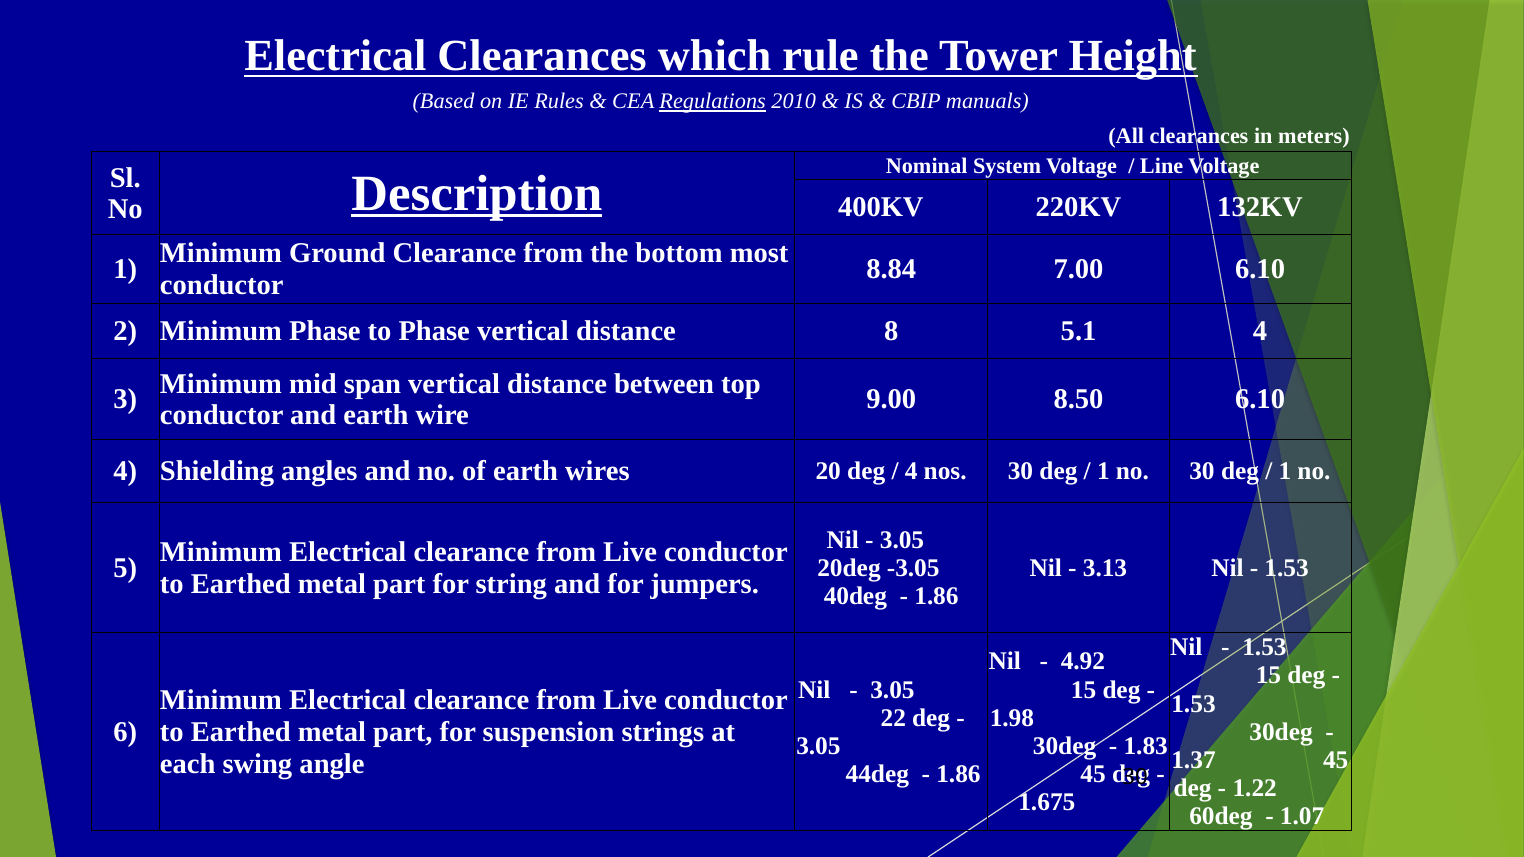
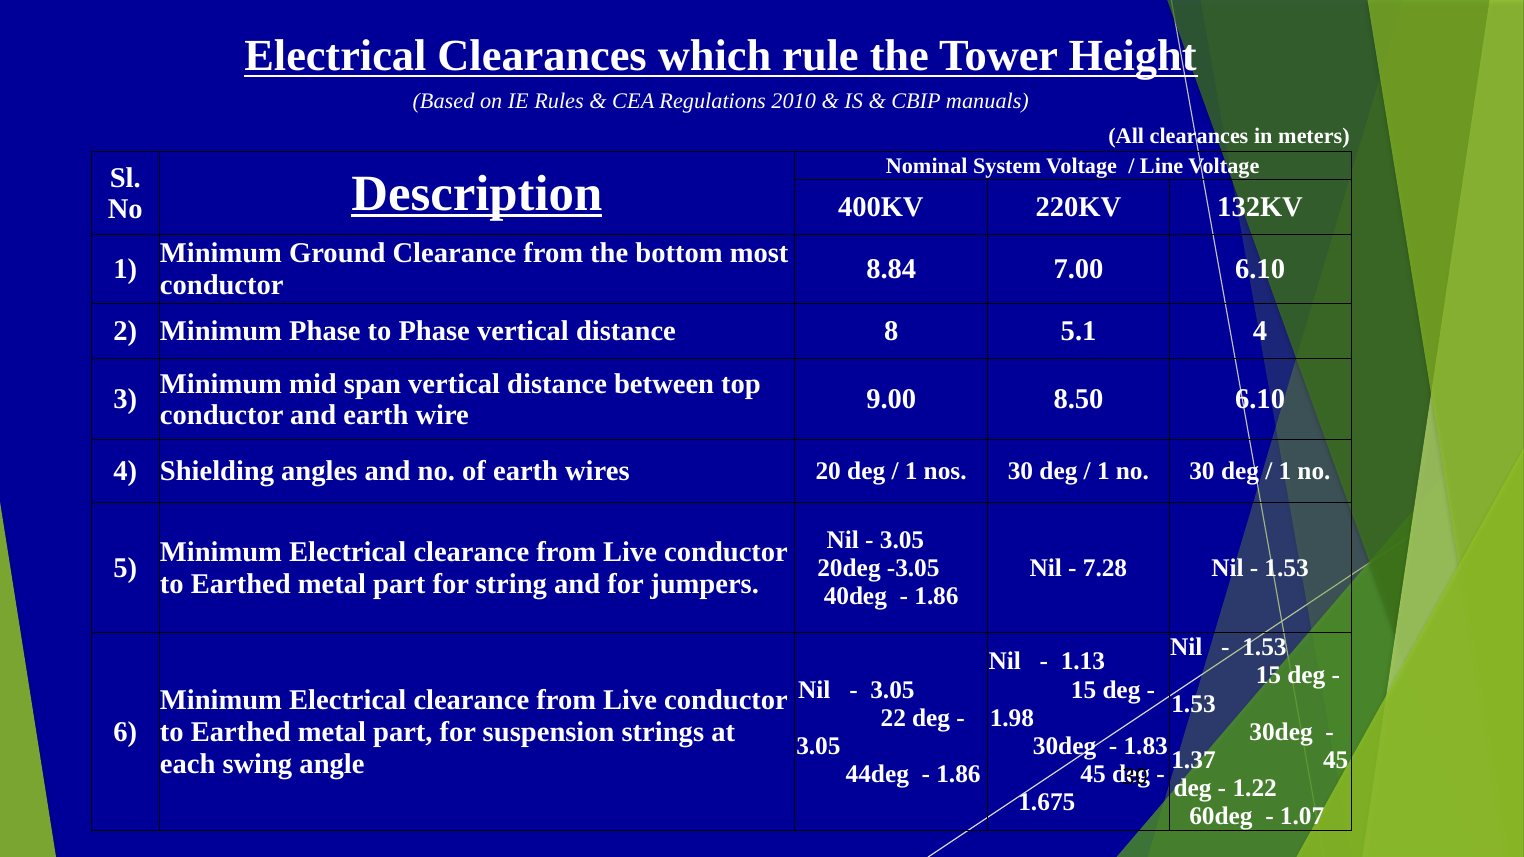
Regulations underline: present -> none
4 at (911, 472): 4 -> 1
3.13: 3.13 -> 7.28
4.92: 4.92 -> 1.13
